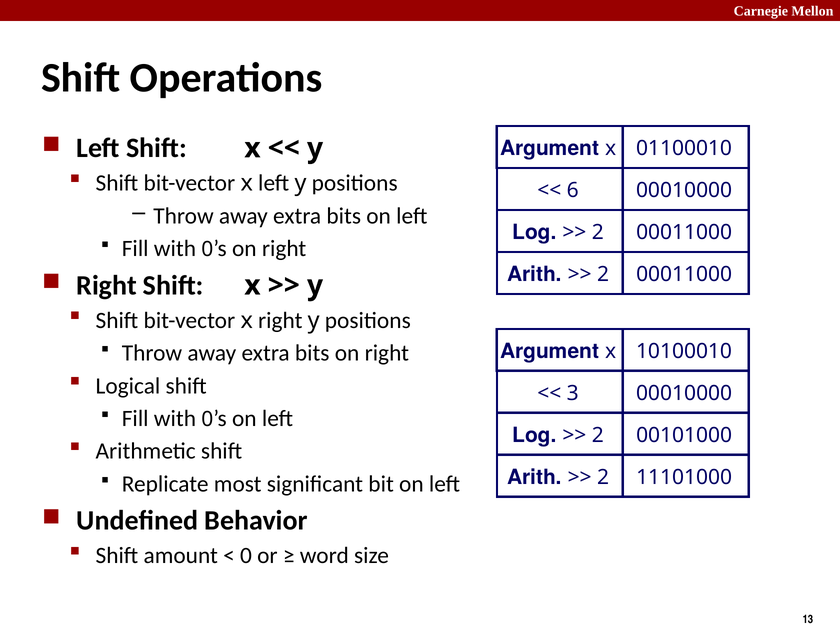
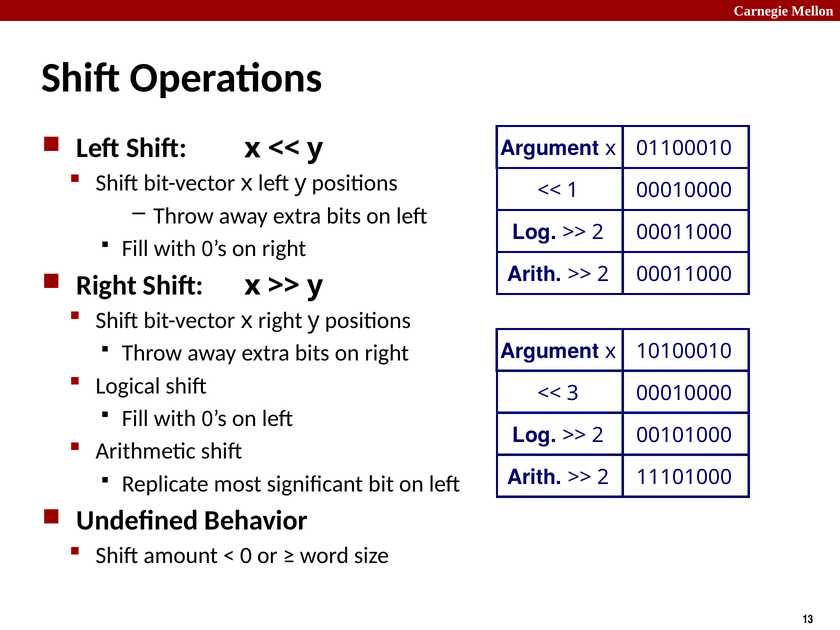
6: 6 -> 1
